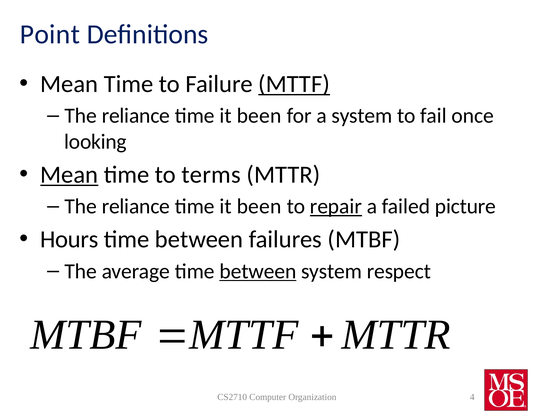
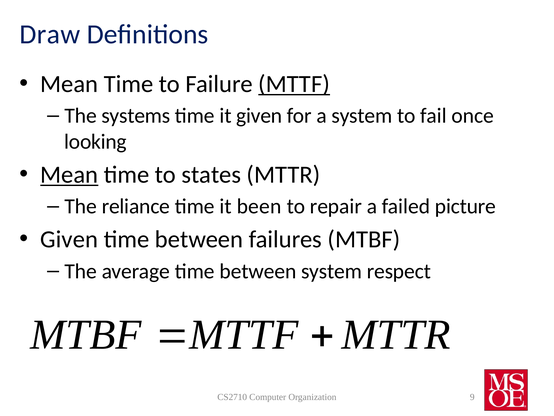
Point: Point -> Draw
reliance at (136, 116): reliance -> systems
been at (259, 116): been -> given
terms: terms -> states
repair underline: present -> none
Hours at (69, 239): Hours -> Given
between at (258, 271) underline: present -> none
4: 4 -> 9
